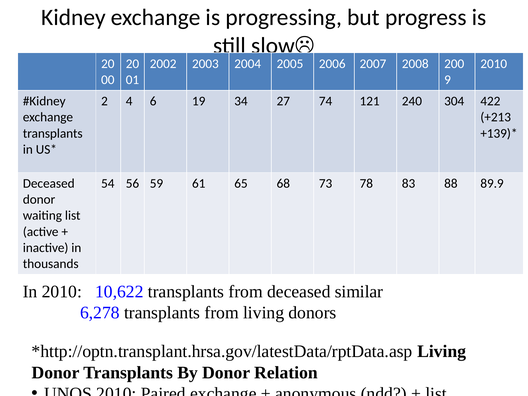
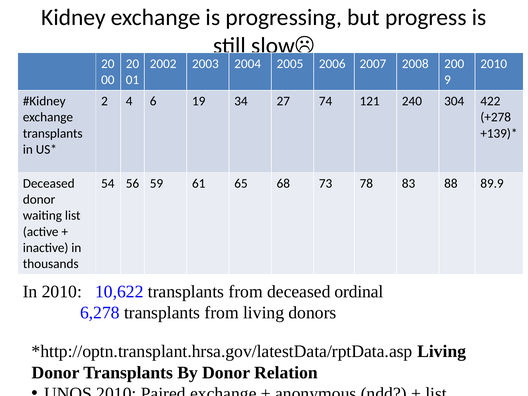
+213: +213 -> +278
similar: similar -> ordinal
